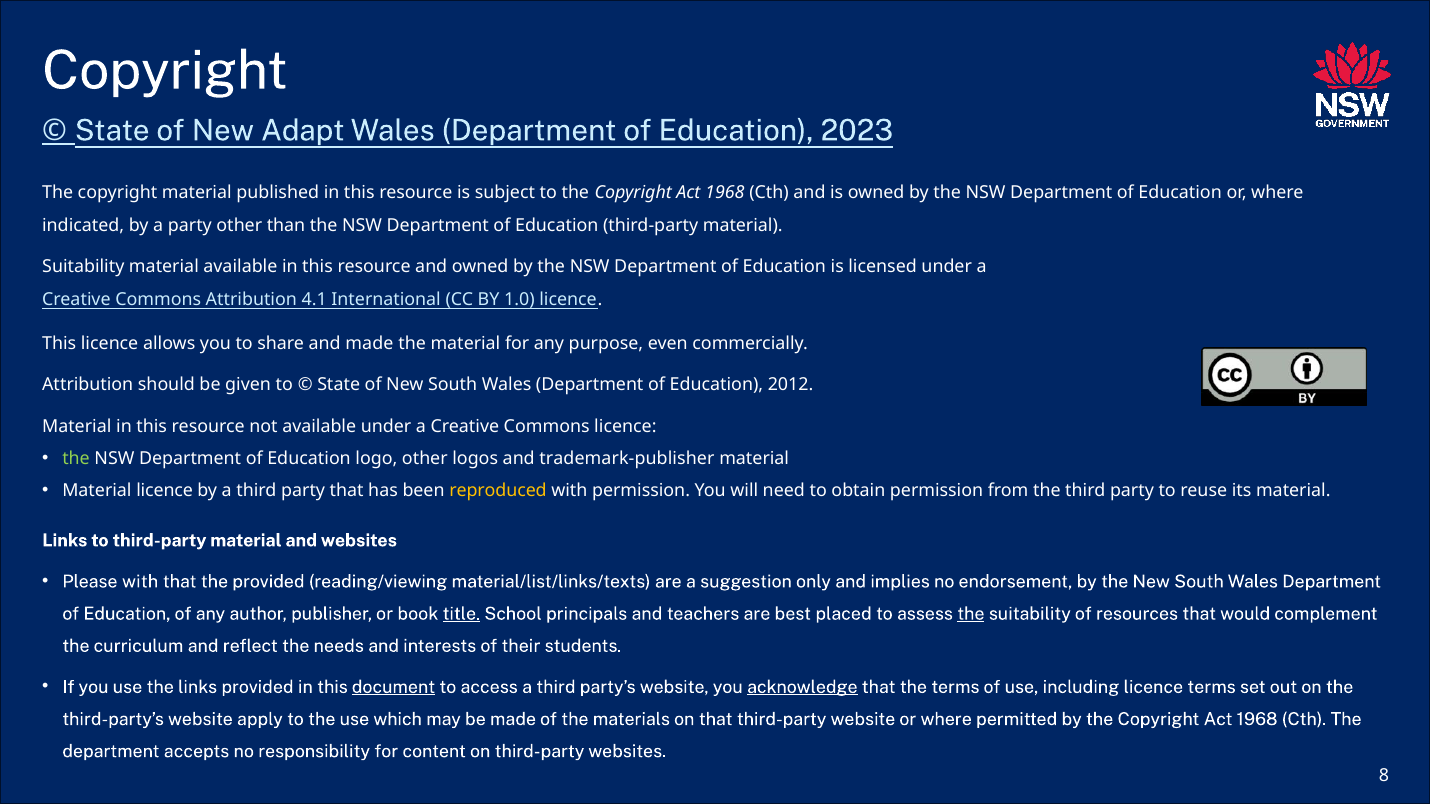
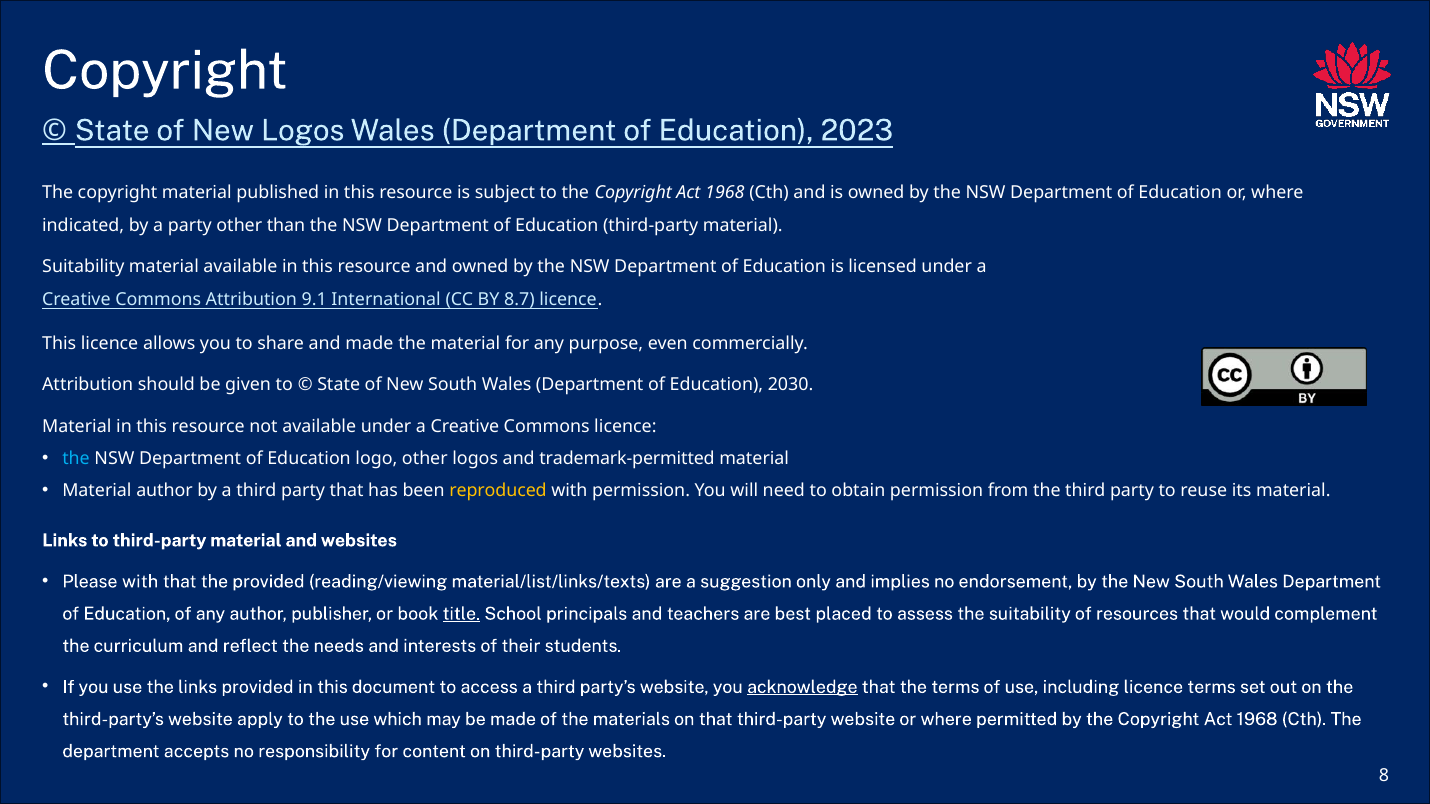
New Adapt: Adapt -> Logos
4.1: 4.1 -> 9.1
1.0: 1.0 -> 8.7
2012: 2012 -> 2030
the at (76, 459) colour: light green -> light blue
trademark-publisher: trademark-publisher -> trademark-permitted
Material licence: licence -> author
the at (971, 614) underline: present -> none
document underline: present -> none
